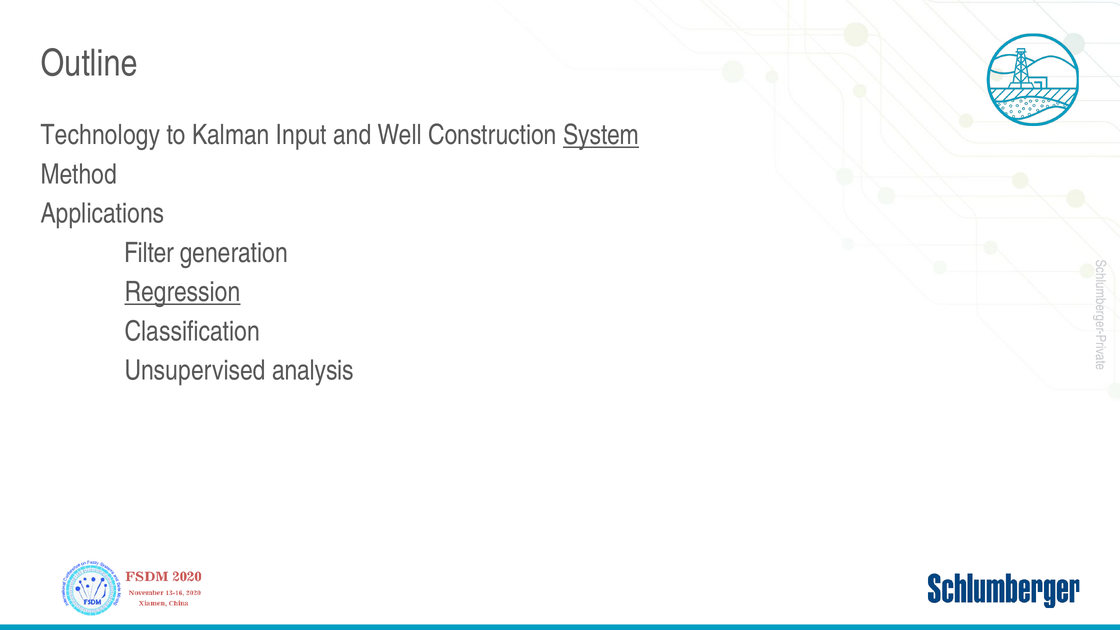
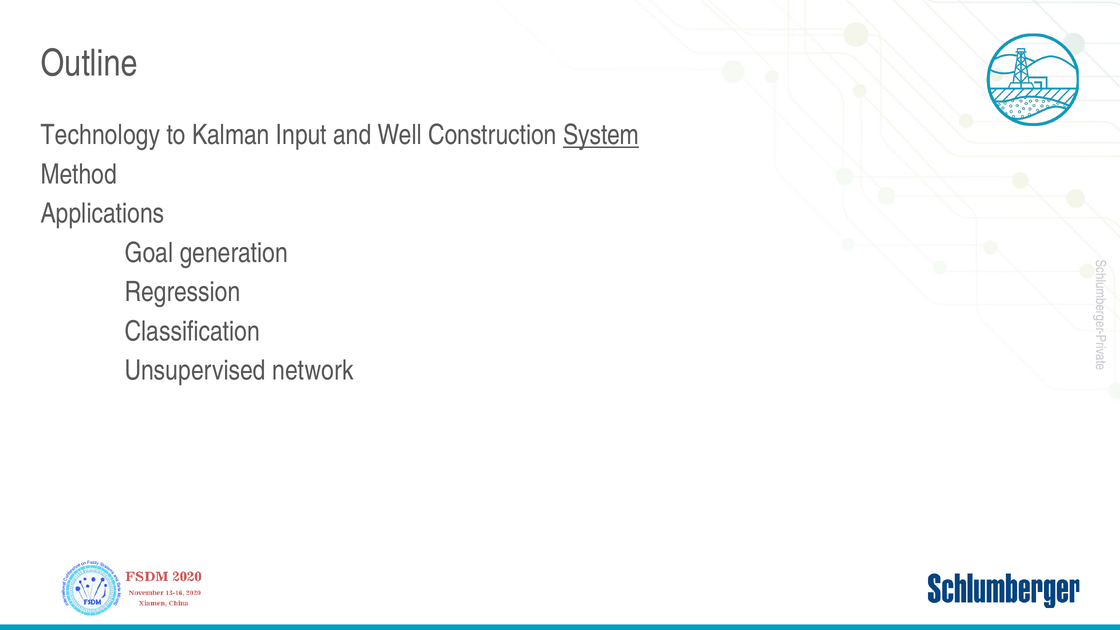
Filter: Filter -> Goal
Regression underline: present -> none
analysis: analysis -> network
